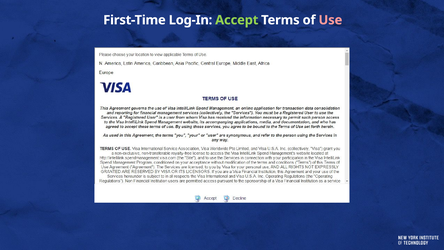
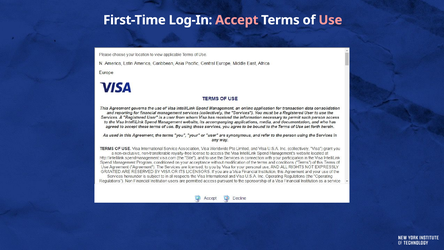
Accept colour: light green -> pink
